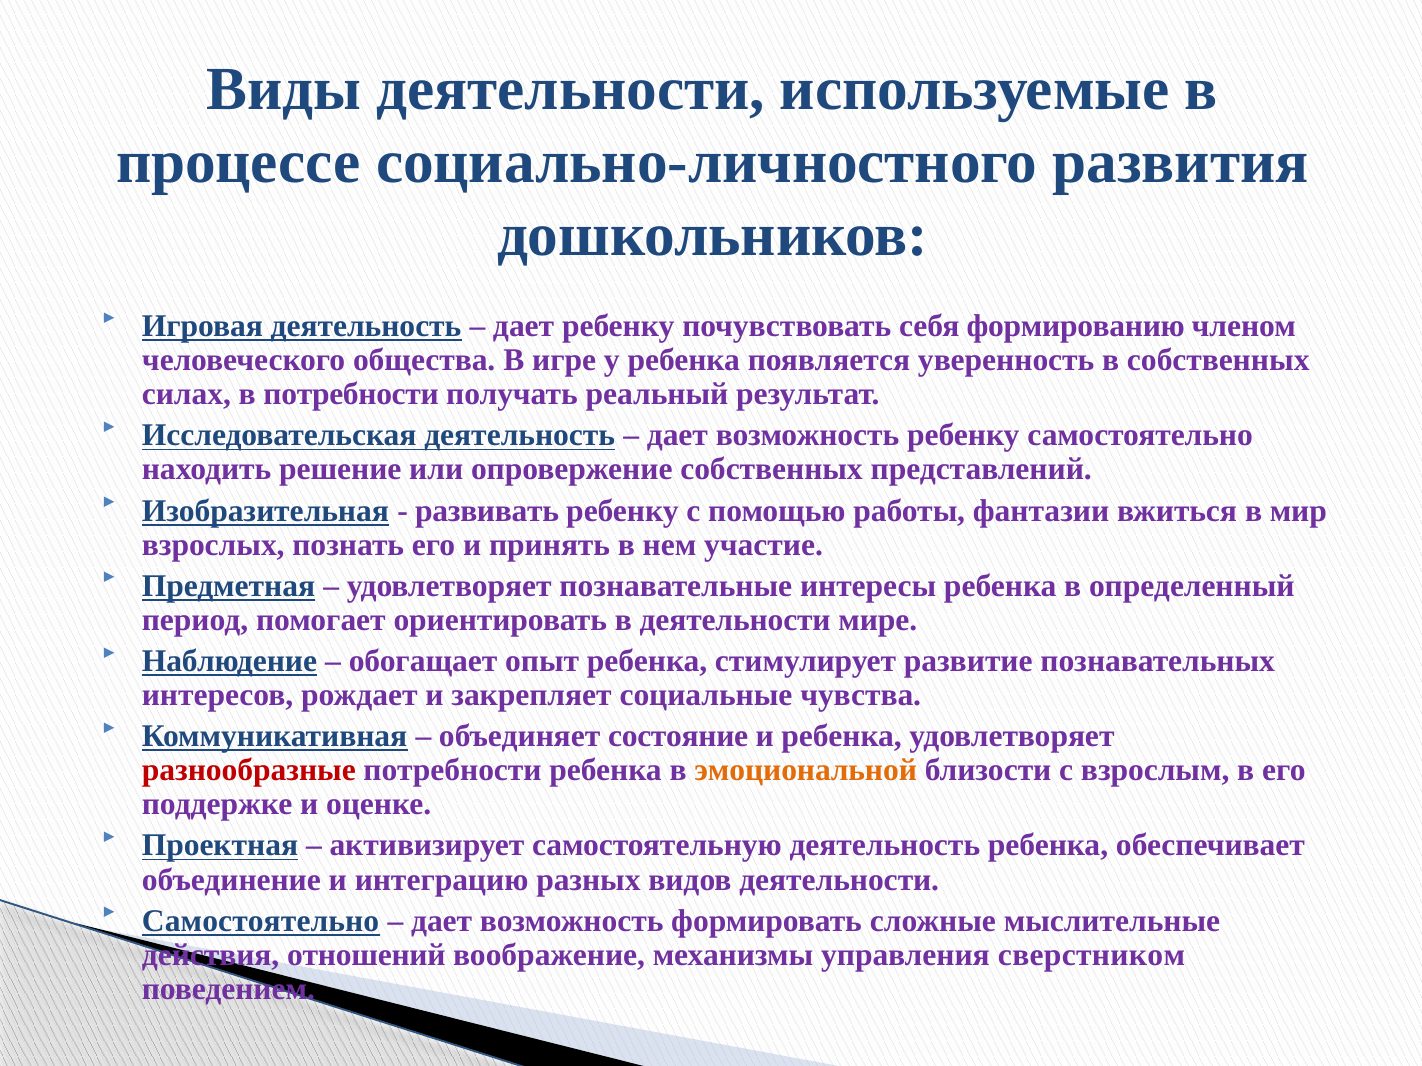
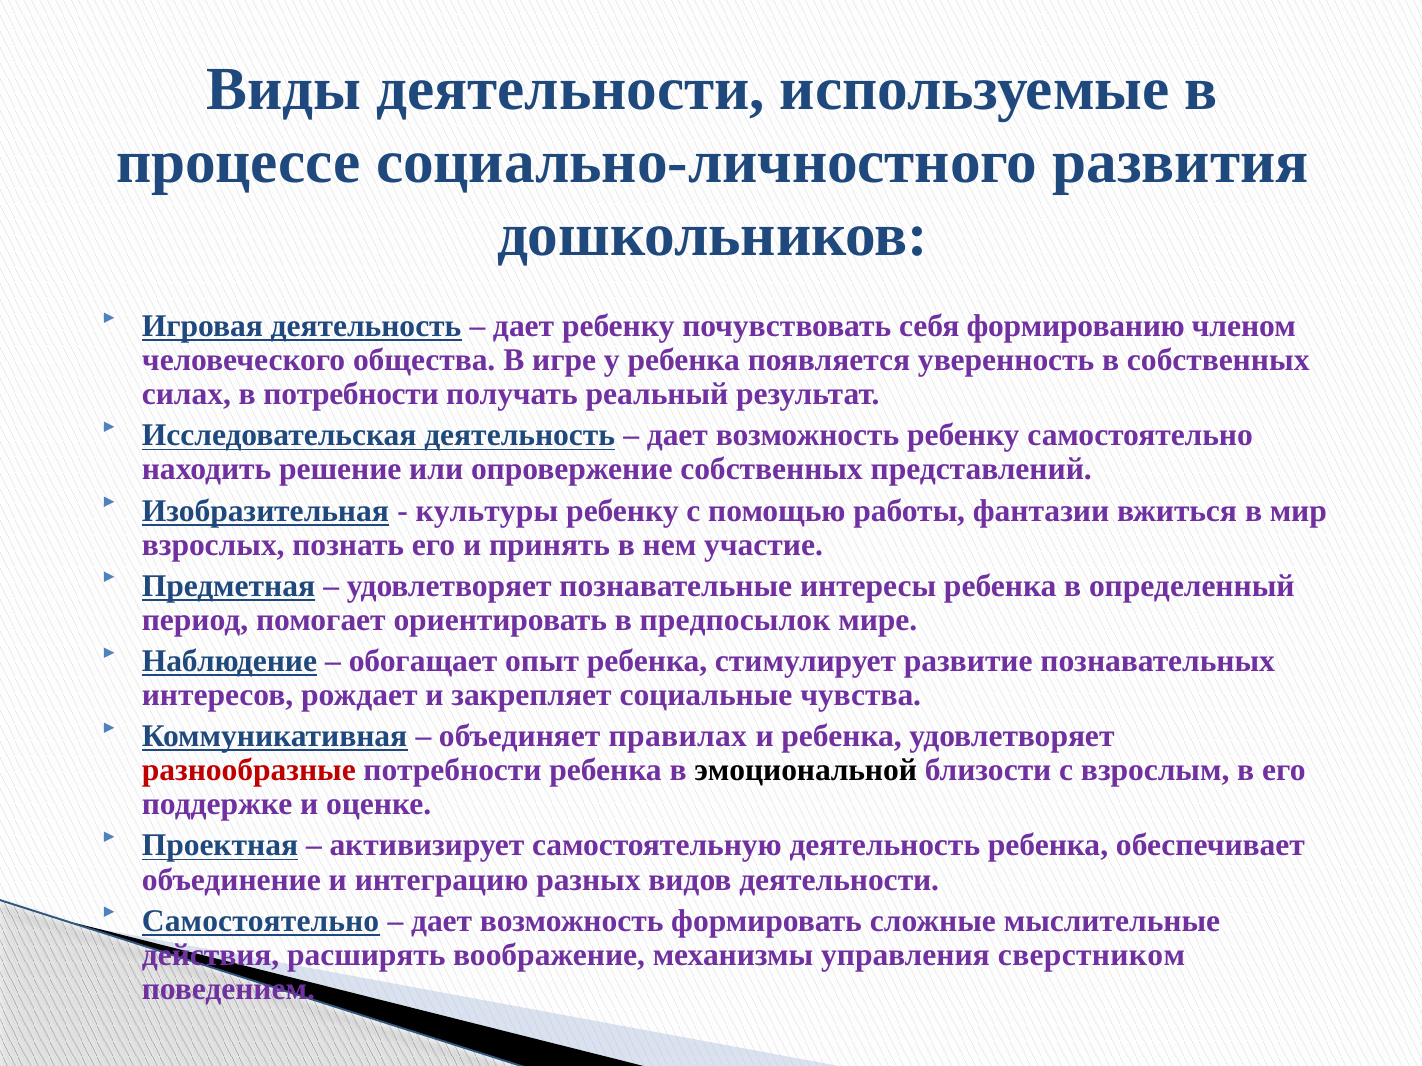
развивать: развивать -> культуры
в деятельности: деятельности -> предпосылок
состояние: состояние -> правилах
эмоциональной colour: orange -> black
отношений: отношений -> расширять
